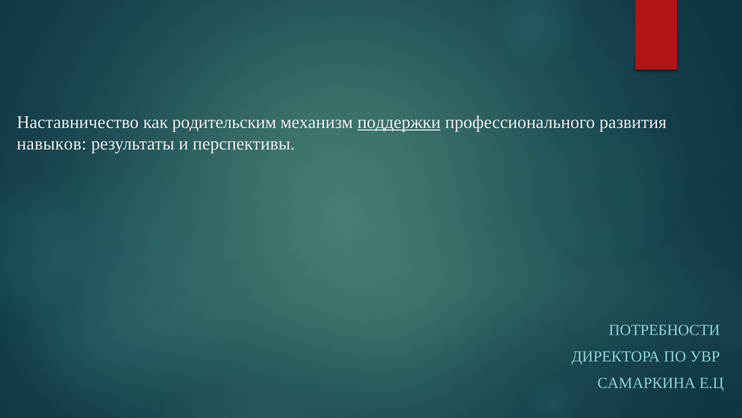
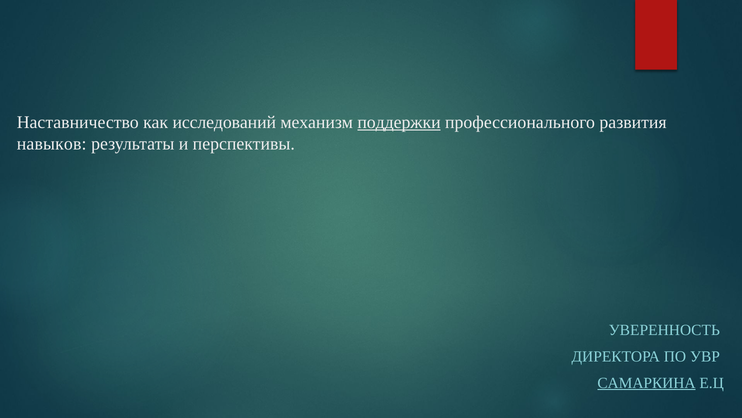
родительским: родительским -> исследований
ПОТРЕБНОСТИ: ПОТРЕБНОСТИ -> УВЕРЕННОСТЬ
САМАРКИНА underline: none -> present
